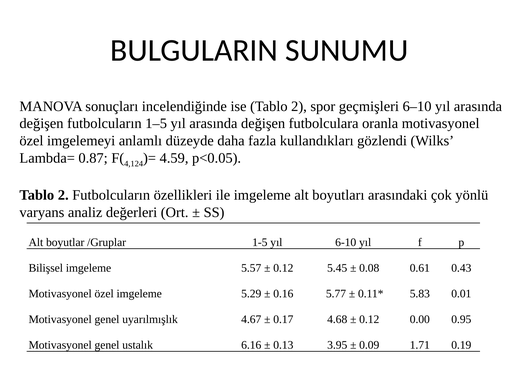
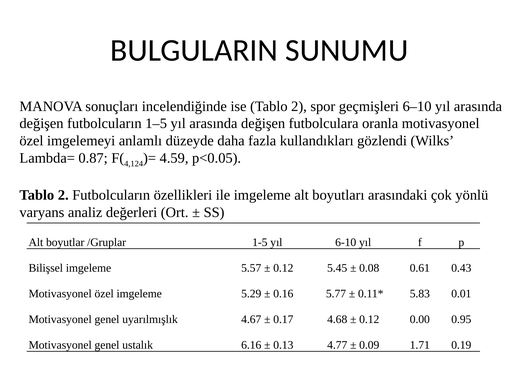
3.95: 3.95 -> 4.77
